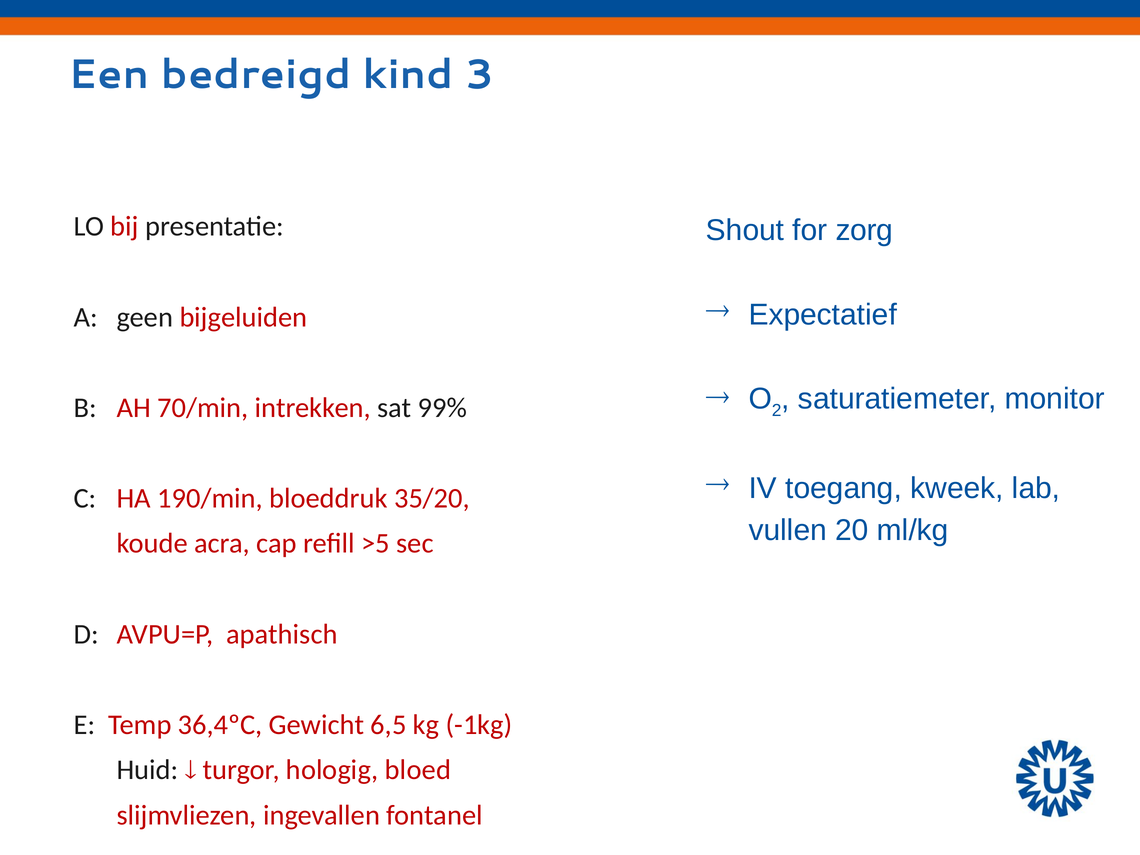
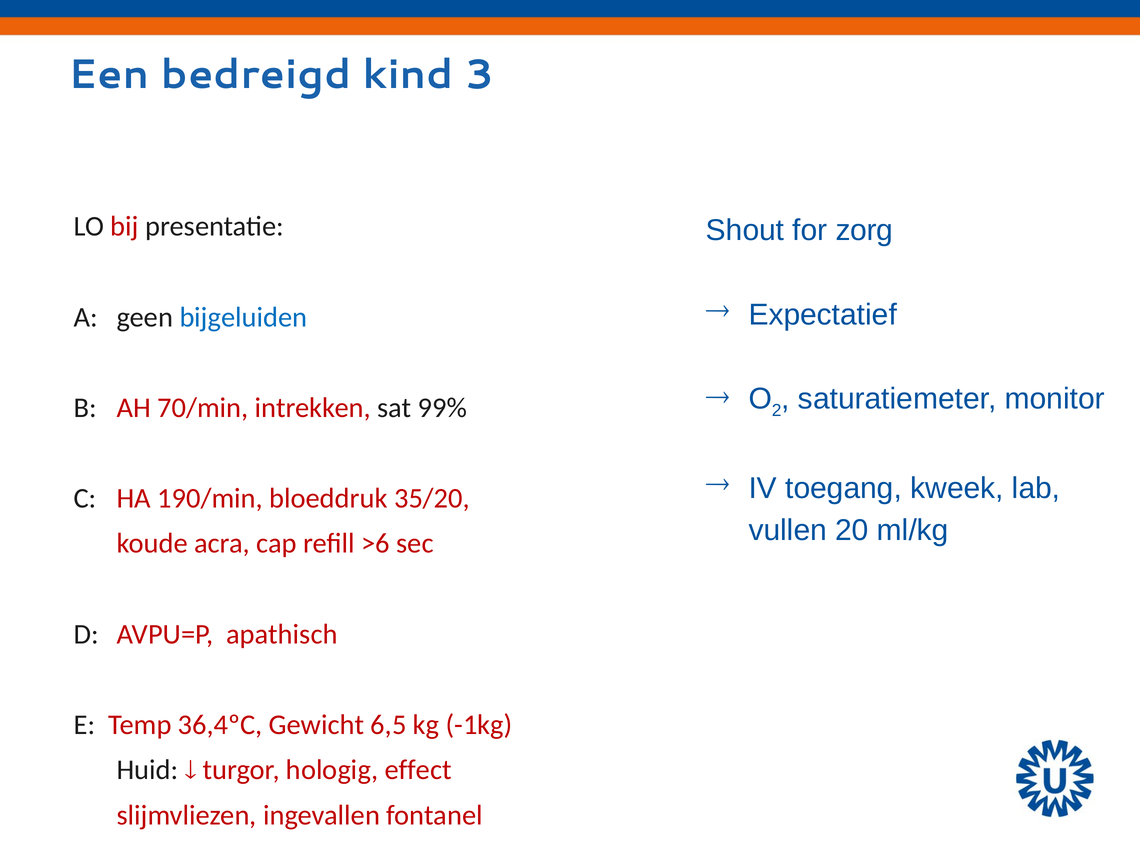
bijgeluiden colour: red -> blue
>5: >5 -> >6
bloed: bloed -> effect
